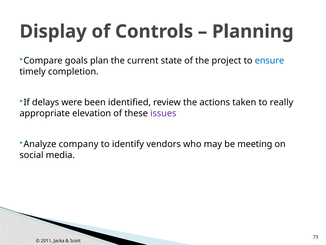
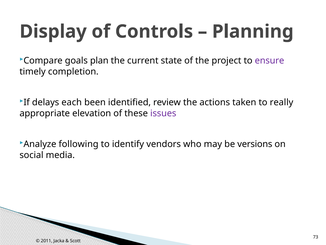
ensure colour: blue -> purple
were: were -> each
company: company -> following
meeting: meeting -> versions
